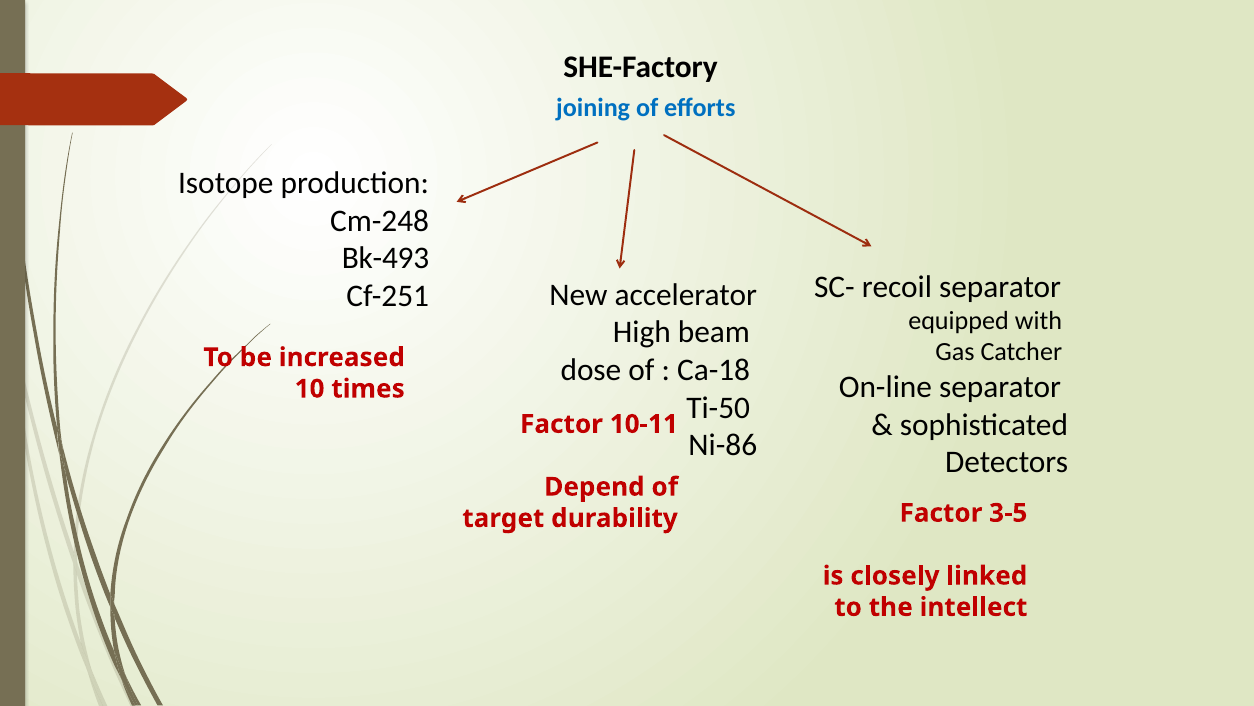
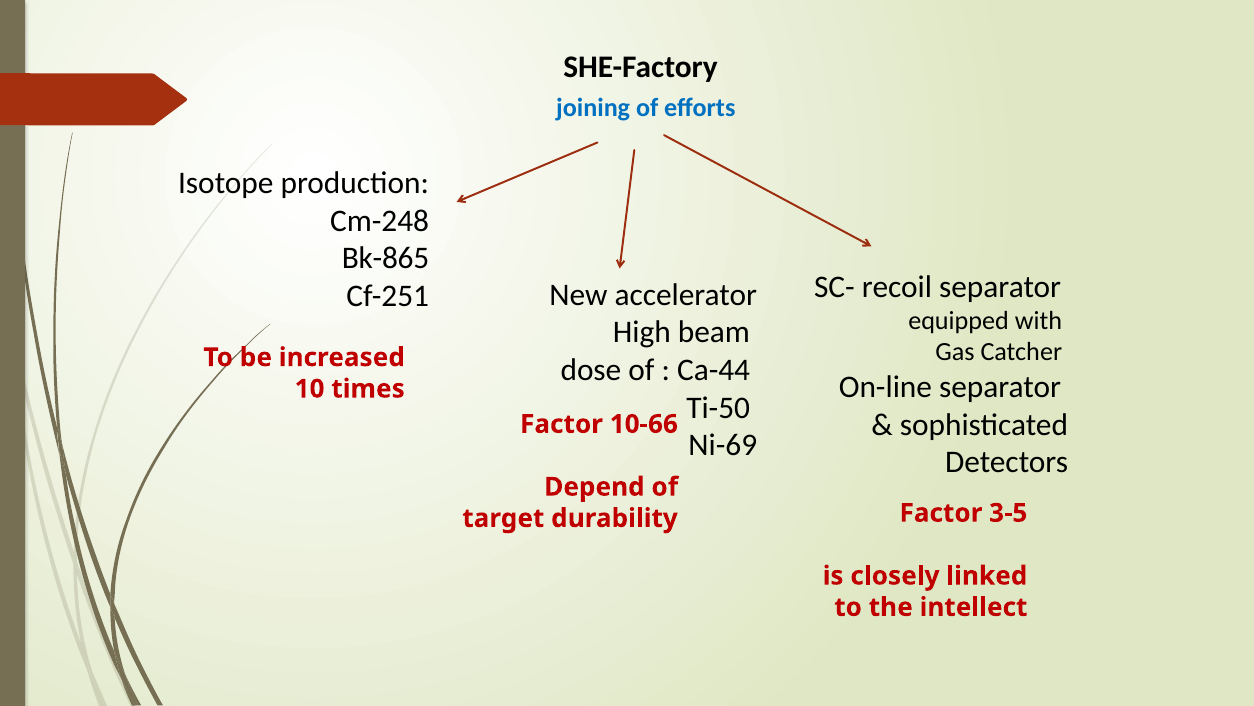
Bk-493: Bk-493 -> Bk-865
Ca-18: Ca-18 -> Ca-44
10-11: 10-11 -> 10-66
Ni-86: Ni-86 -> Ni-69
